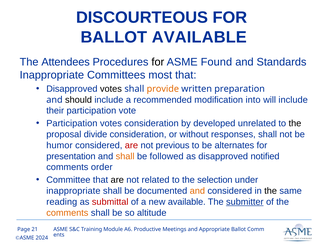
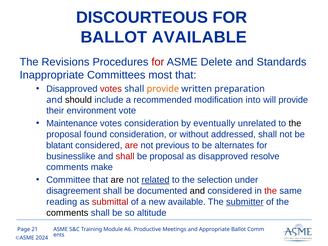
Attendees: Attendees -> Revisions
for at (158, 62) colour: black -> red
Found: Found -> Delete
votes at (111, 89) colour: black -> red
will include: include -> provide
their participation: participation -> environment
Participation at (72, 123): Participation -> Maintenance
developed: developed -> eventually
divide: divide -> found
responses: responses -> addressed
humor: humor -> blatant
presentation: presentation -> businesslike
shall at (125, 156) colour: orange -> red
be followed: followed -> proposal
notified: notified -> resolve
order: order -> make
related underline: none -> present
inappropriate at (73, 191): inappropriate -> disagreement
and at (197, 191) colour: orange -> black
the at (271, 191) colour: black -> red
comments at (67, 213) colour: orange -> black
